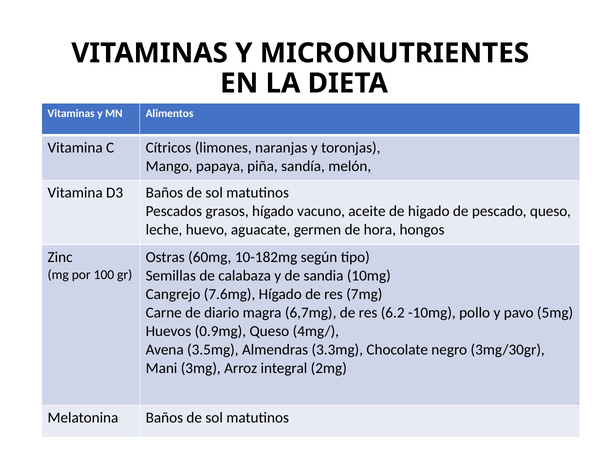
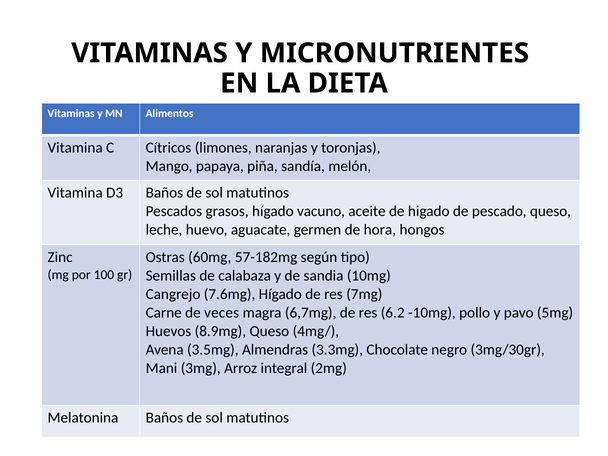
10-182mg: 10-182mg -> 57-182mg
diario: diario -> veces
0.9mg: 0.9mg -> 8.9mg
